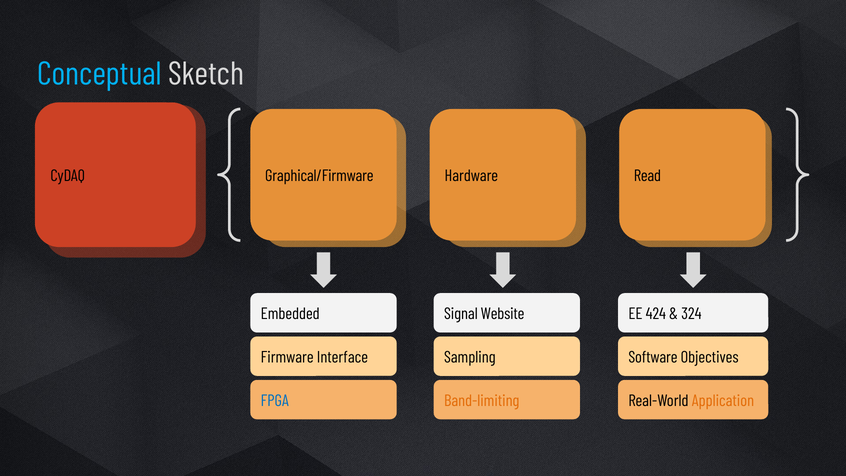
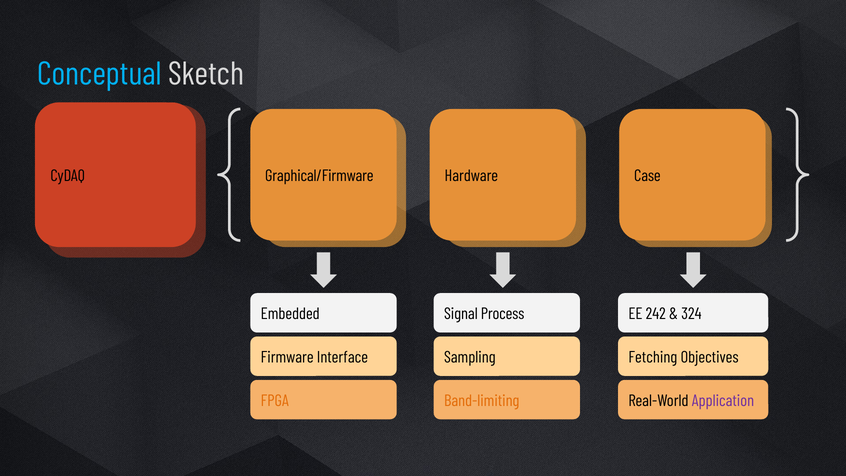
Read: Read -> Case
Website: Website -> Process
424: 424 -> 242
Software: Software -> Fetching
FPGA colour: blue -> orange
Application colour: orange -> purple
